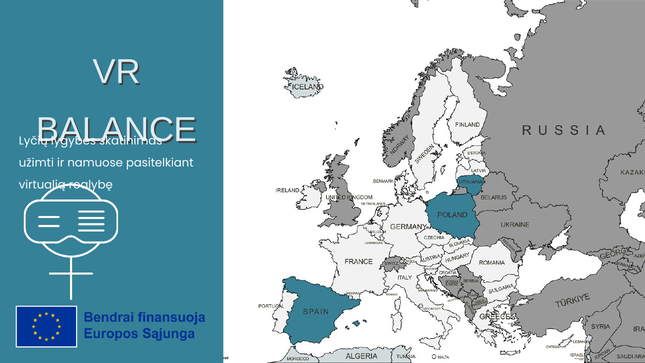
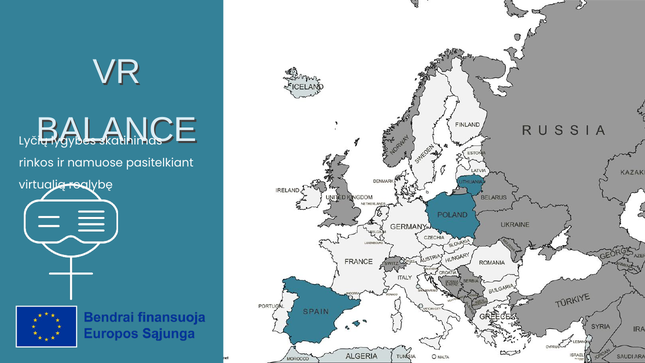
užimti: užimti -> rinkos
